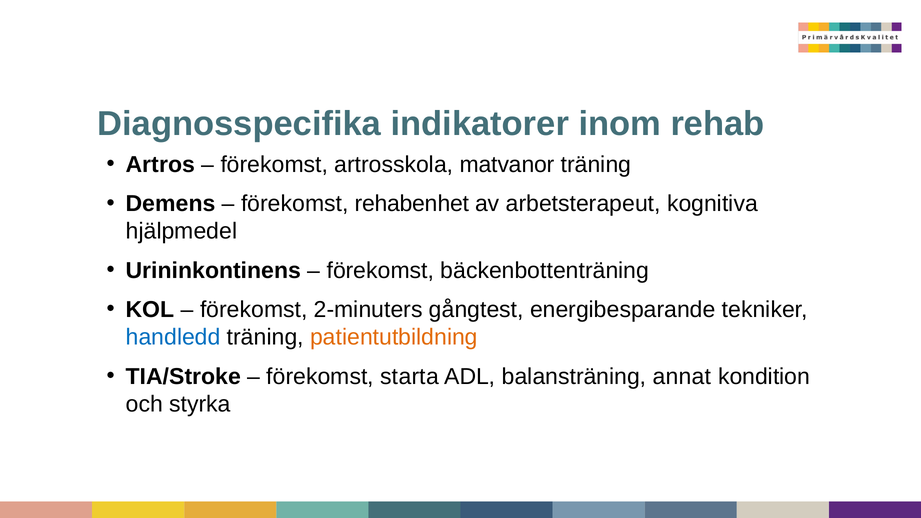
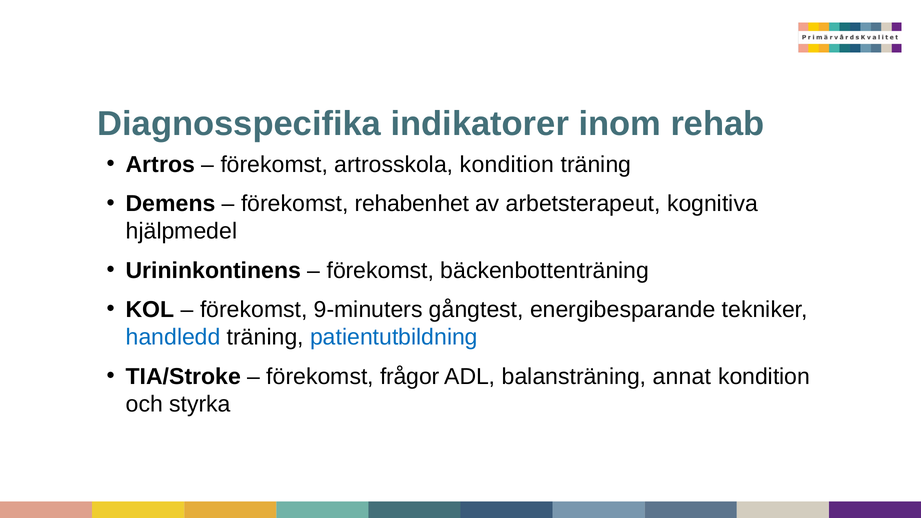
artrosskola matvanor: matvanor -> kondition
2-minuters: 2-minuters -> 9-minuters
patientutbildning colour: orange -> blue
starta: starta -> frågor
